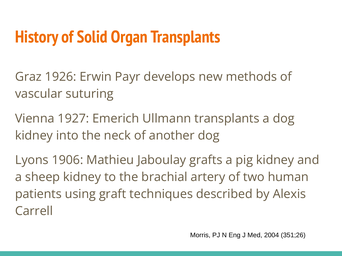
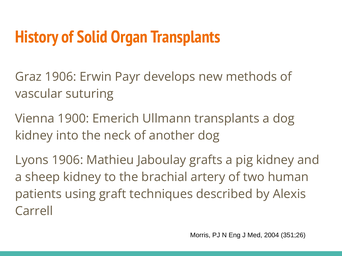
Graz 1926: 1926 -> 1906
1927: 1927 -> 1900
